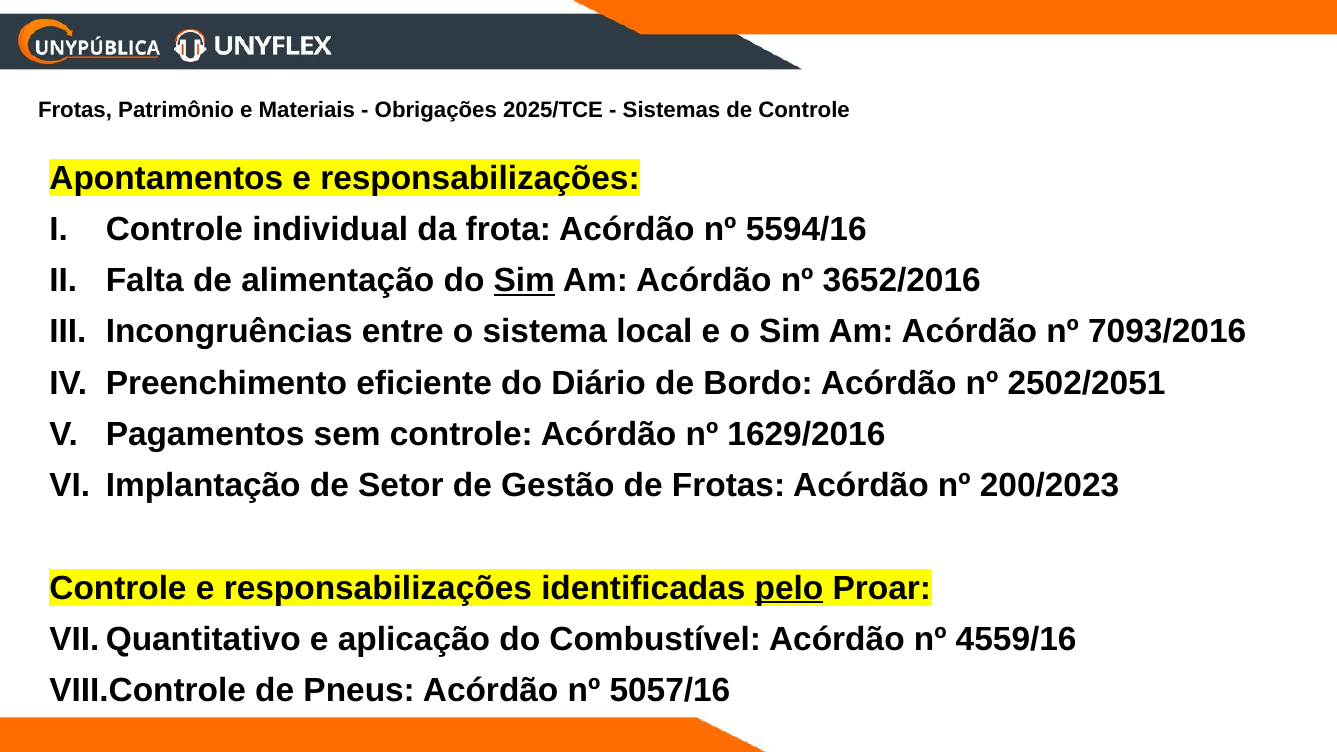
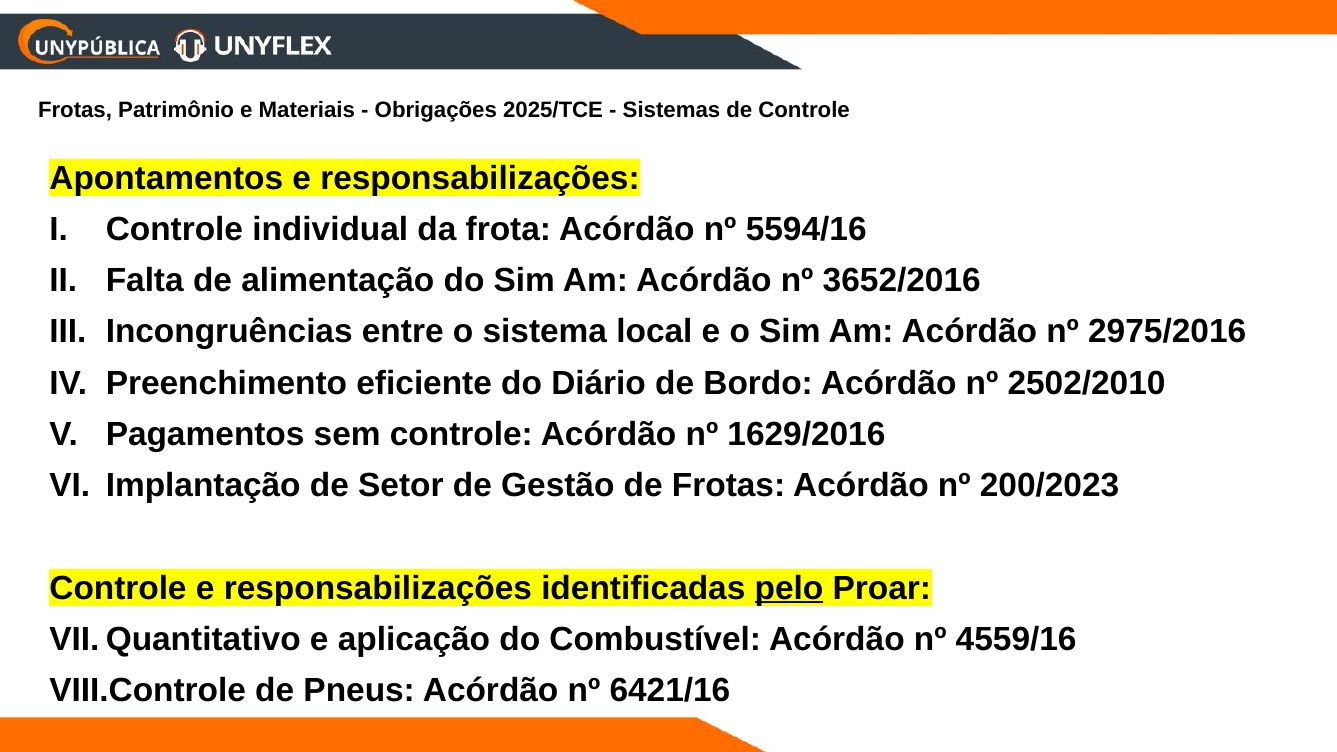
Sim at (524, 281) underline: present -> none
7093/2016: 7093/2016 -> 2975/2016
2502/2051: 2502/2051 -> 2502/2010
5057/16: 5057/16 -> 6421/16
